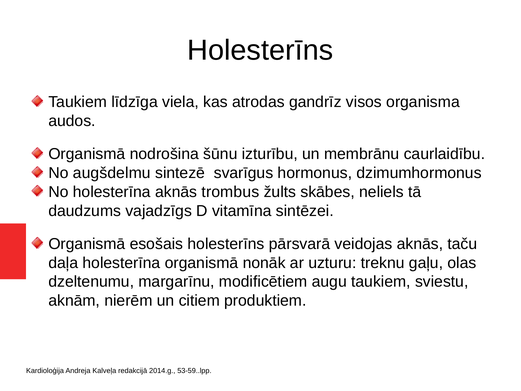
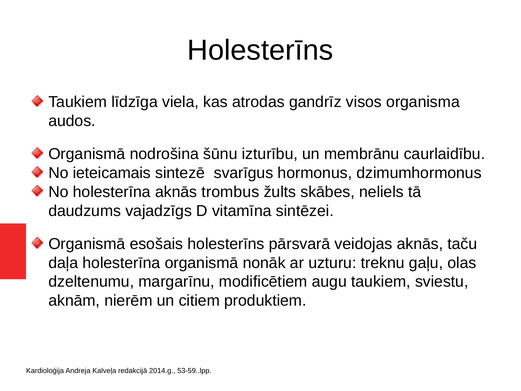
augšdelmu: augšdelmu -> ieteicamais
